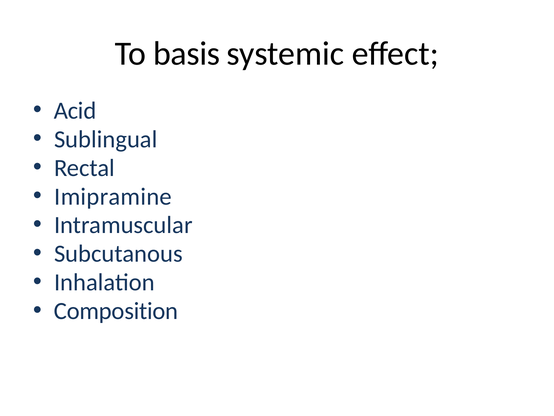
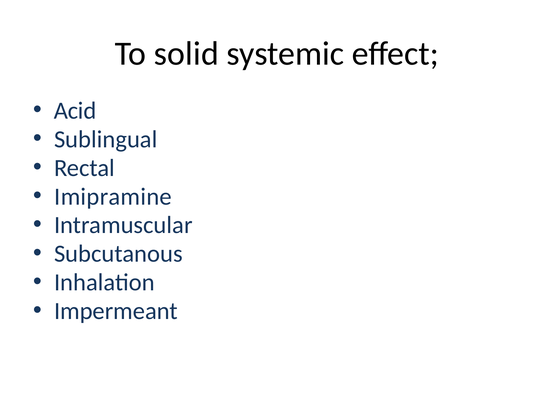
basis: basis -> solid
Composition: Composition -> Impermeant
